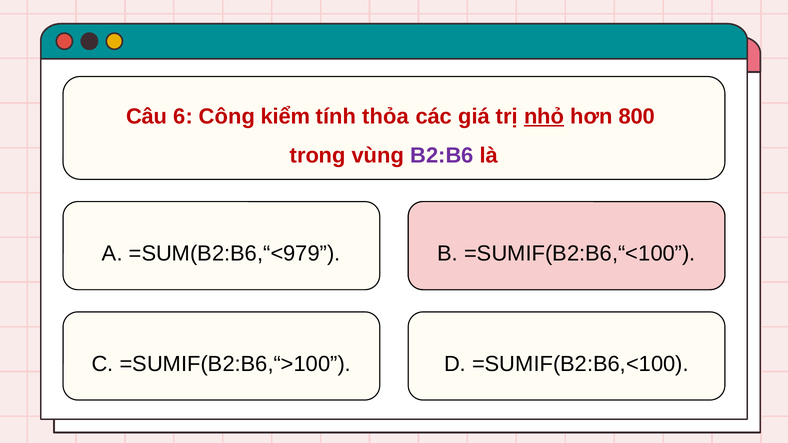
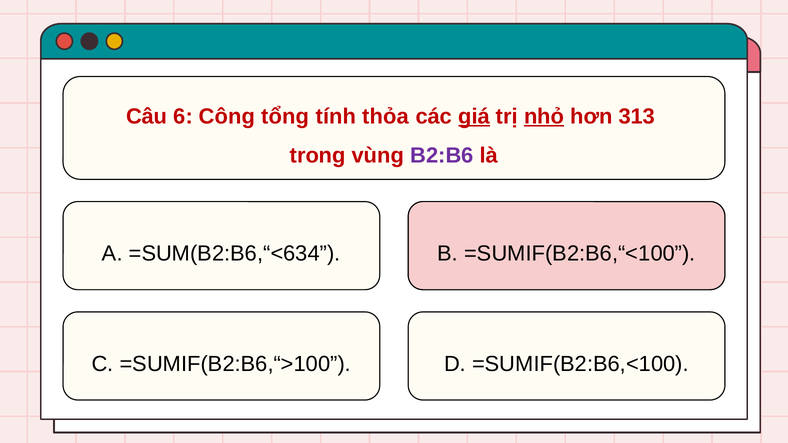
kiểm: kiểm -> tổng
giá underline: none -> present
800: 800 -> 313
=SUM(B2:B6,“<979: =SUM(B2:B6,“<979 -> =SUM(B2:B6,“<634
